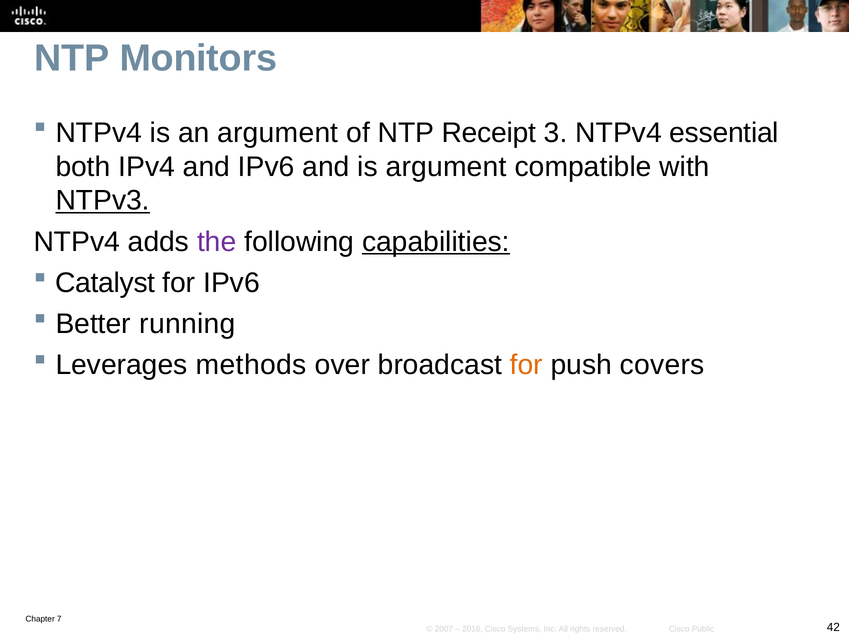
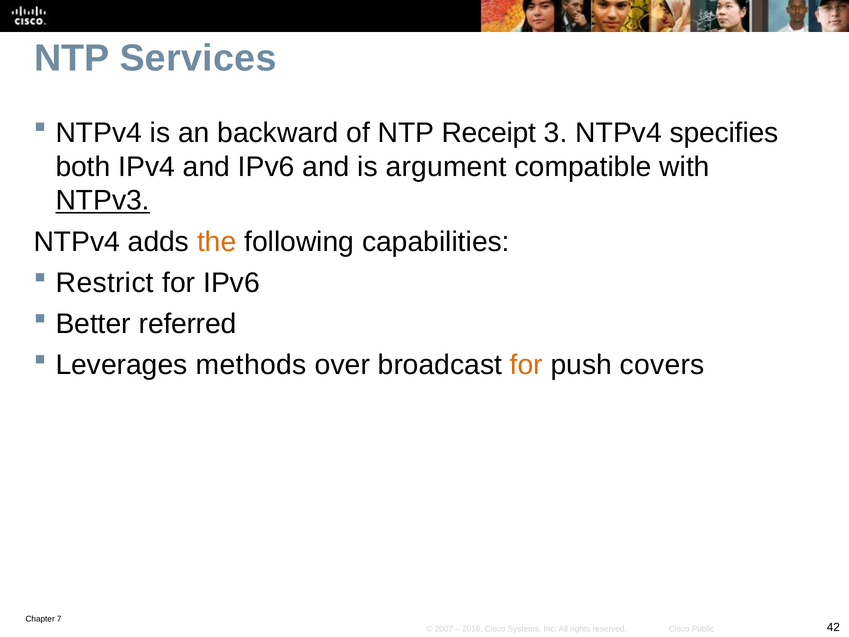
Monitors: Monitors -> Services
an argument: argument -> backward
essential: essential -> specifies
the colour: purple -> orange
capabilities underline: present -> none
Catalyst: Catalyst -> Restrict
running: running -> referred
